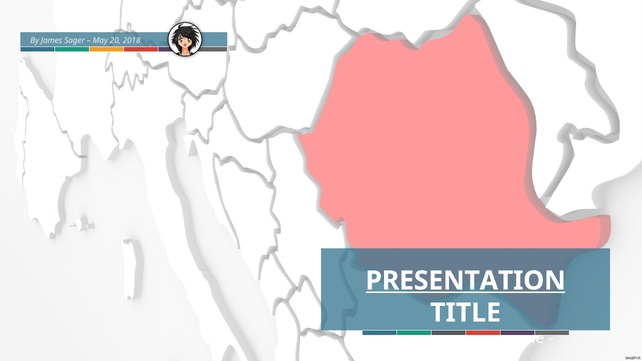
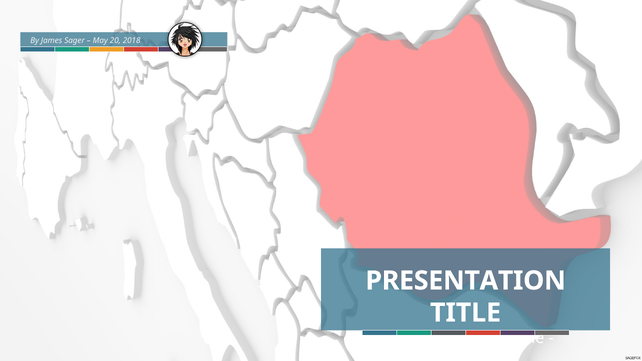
PRESENTATION at (466, 281) underline: present -> none
